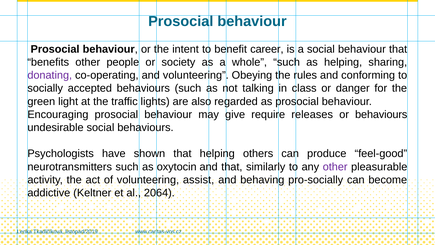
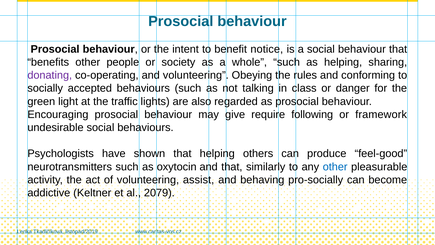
career: career -> notice
releases: releases -> following
or behaviours: behaviours -> framework
other at (335, 167) colour: purple -> blue
2064: 2064 -> 2079
